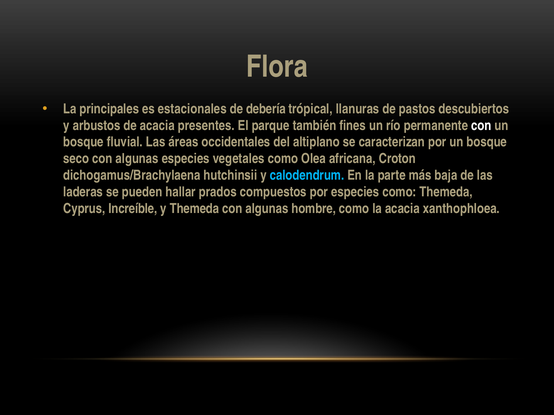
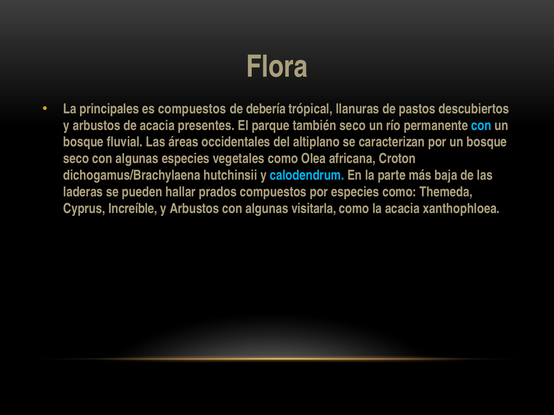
es estacionales: estacionales -> compuestos
también fines: fines -> seco
con at (481, 126) colour: white -> light blue
Themeda at (194, 209): Themeda -> Arbustos
hombre: hombre -> visitarla
